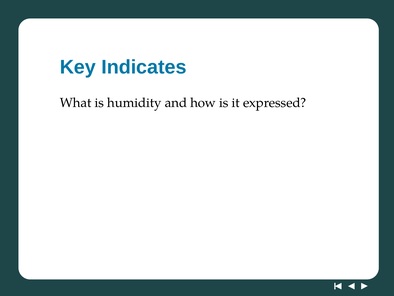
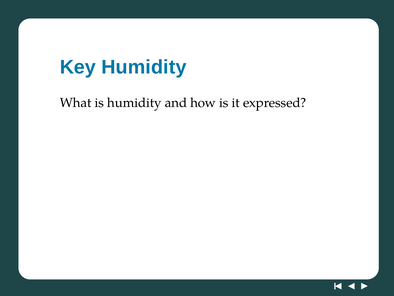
Key Indicates: Indicates -> Humidity
